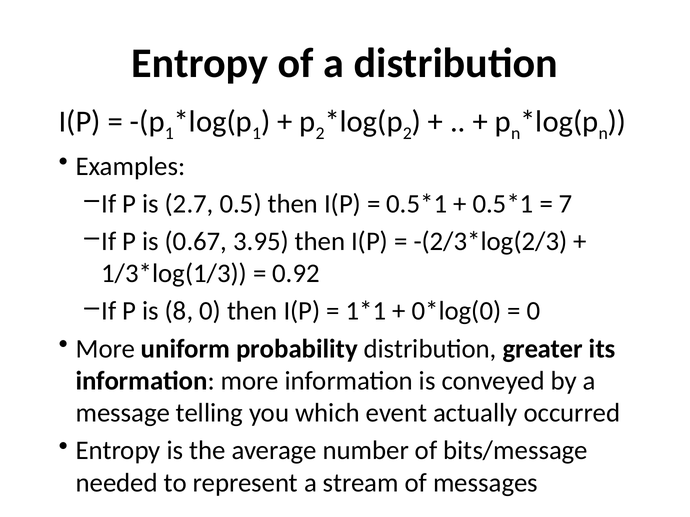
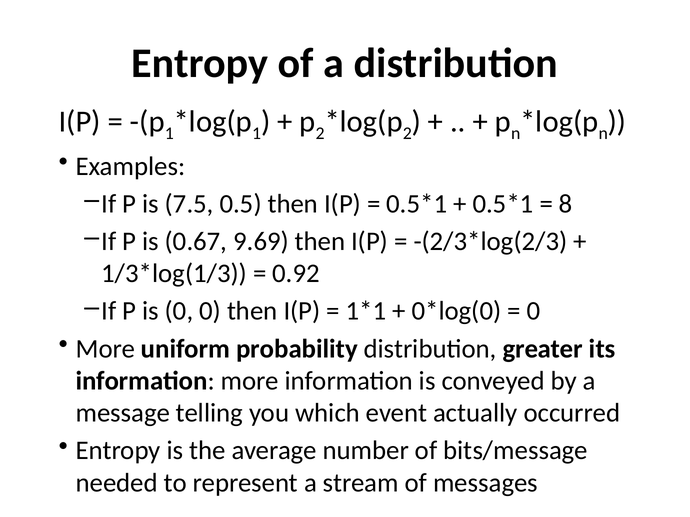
2.7: 2.7 -> 7.5
7: 7 -> 8
3.95: 3.95 -> 9.69
is 8: 8 -> 0
